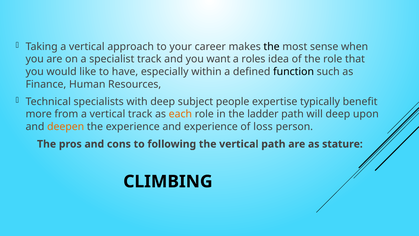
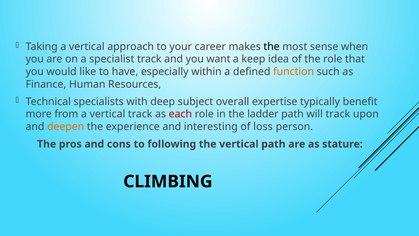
roles: roles -> keep
function colour: black -> orange
people: people -> overall
each colour: orange -> red
will deep: deep -> track
and experience: experience -> interesting
